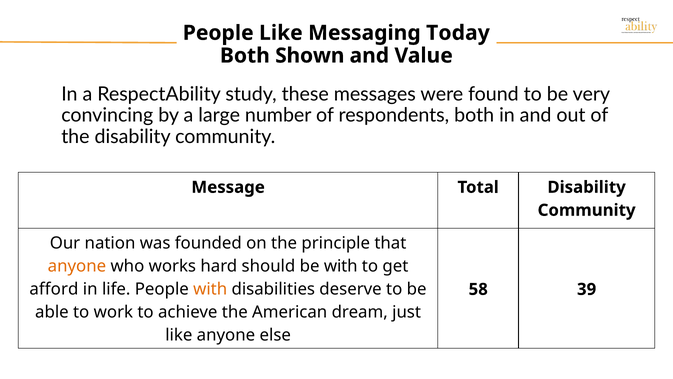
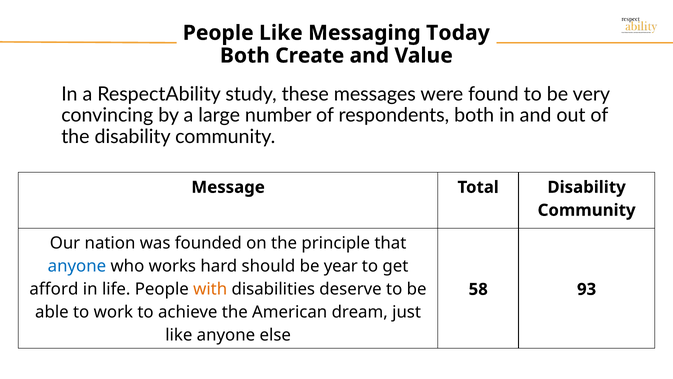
Shown: Shown -> Create
anyone at (77, 266) colour: orange -> blue
be with: with -> year
39: 39 -> 93
